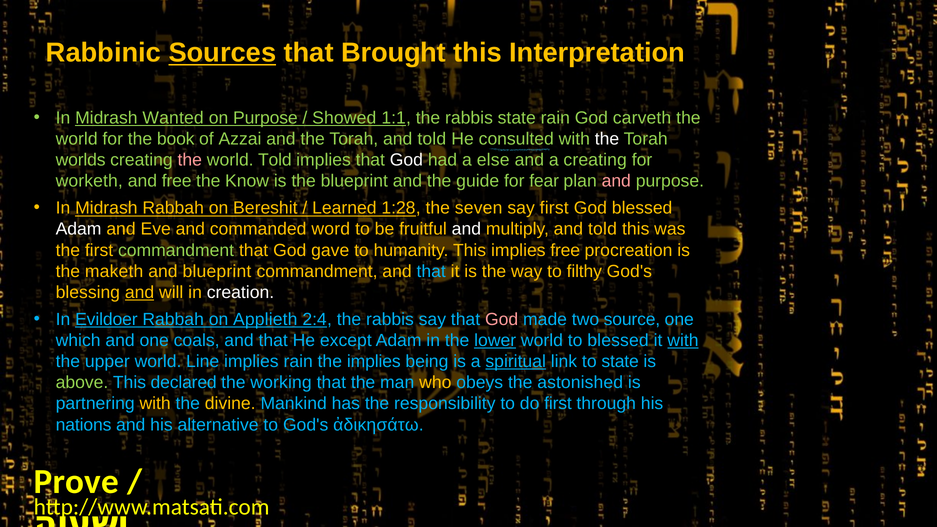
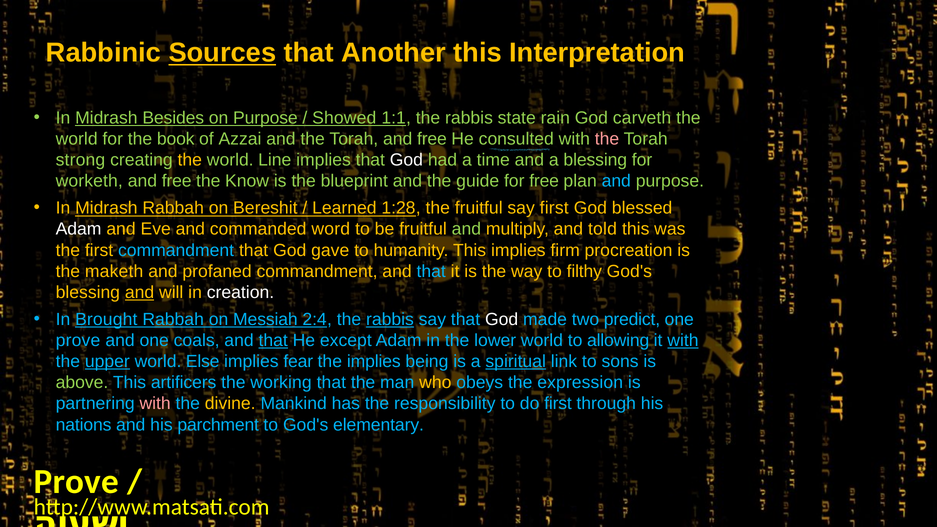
Brought: Brought -> Another
Wanted: Wanted -> Besides
Torah and told: told -> free
the at (607, 139) colour: white -> pink
worlds: worlds -> strong
the at (190, 160) colour: pink -> yellow
world Told: Told -> Line
else: else -> time
a creating: creating -> blessing
for fear: fear -> free
and at (616, 181) colour: pink -> light blue
the seven: seven -> fruitful
and at (466, 229) colour: white -> light green
commandment at (176, 250) colour: light green -> light blue
implies free: free -> firm
and blueprint: blueprint -> profaned
Evildoer: Evildoer -> Brought
Applieth: Applieth -> Messiah
rabbis at (390, 319) underline: none -> present
God at (502, 319) colour: pink -> white
source: source -> predict
which at (78, 340): which -> prove
that at (273, 340) underline: none -> present
lower underline: present -> none
to blessed: blessed -> allowing
upper underline: none -> present
Line: Line -> Else
implies rain: rain -> fear
to state: state -> sons
declared: declared -> artificers
astonished: astonished -> expression
with at (155, 404) colour: yellow -> pink
alternative: alternative -> parchment
ἀδικησάτω: ἀδικησάτω -> elementary
